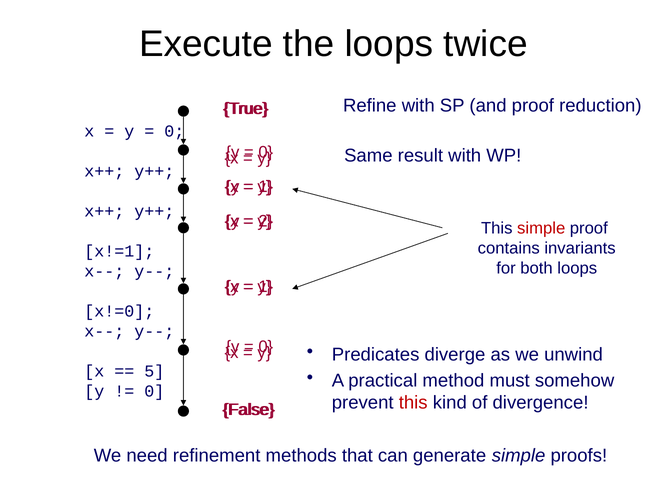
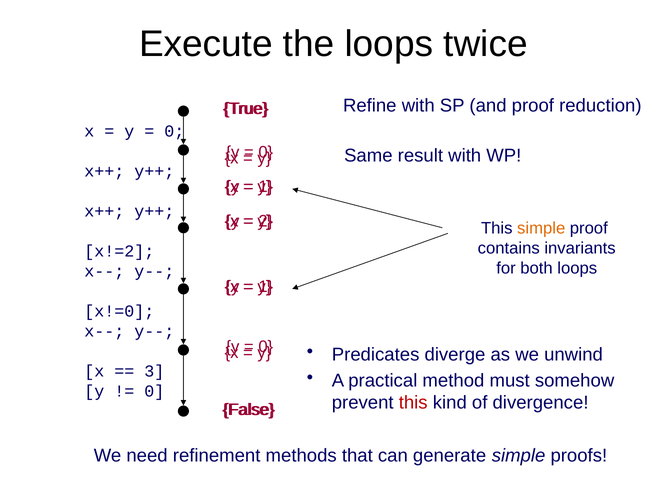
simple at (541, 228) colour: red -> orange
x!=1: x!=1 -> x!=2
5: 5 -> 3
